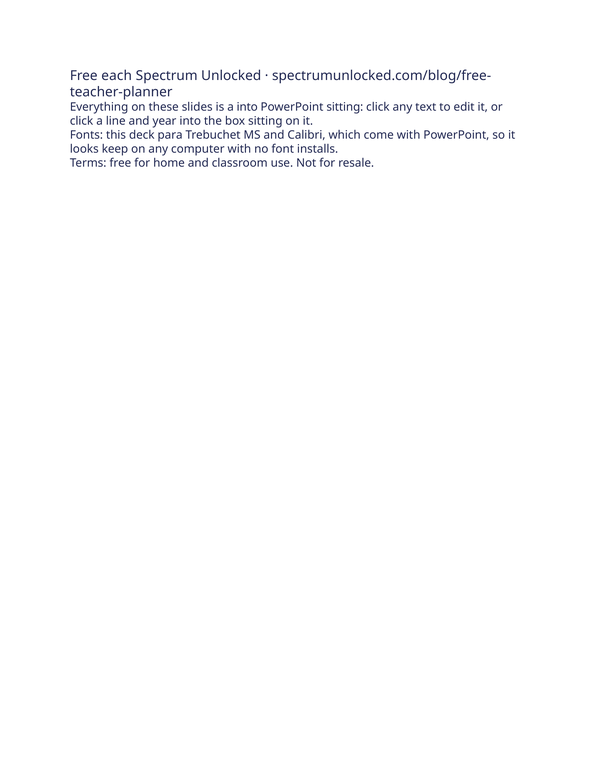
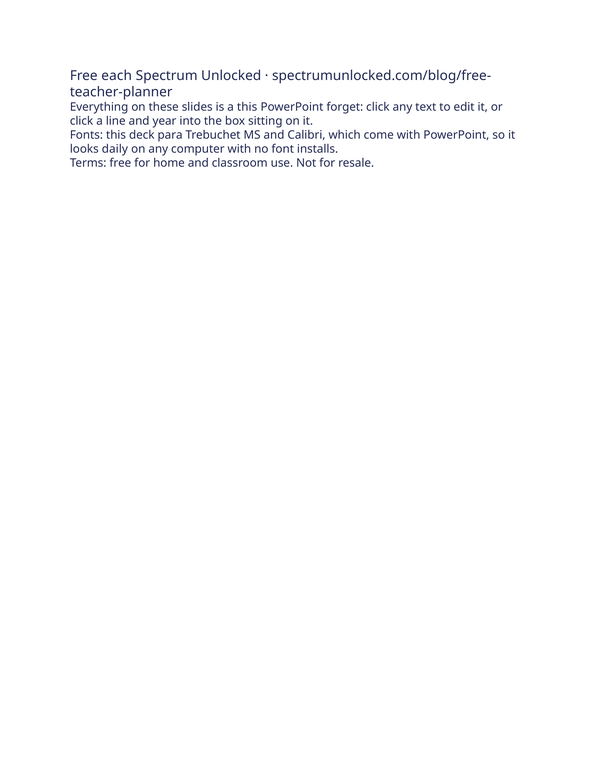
a into: into -> this
PowerPoint sitting: sitting -> forget
keep: keep -> daily
